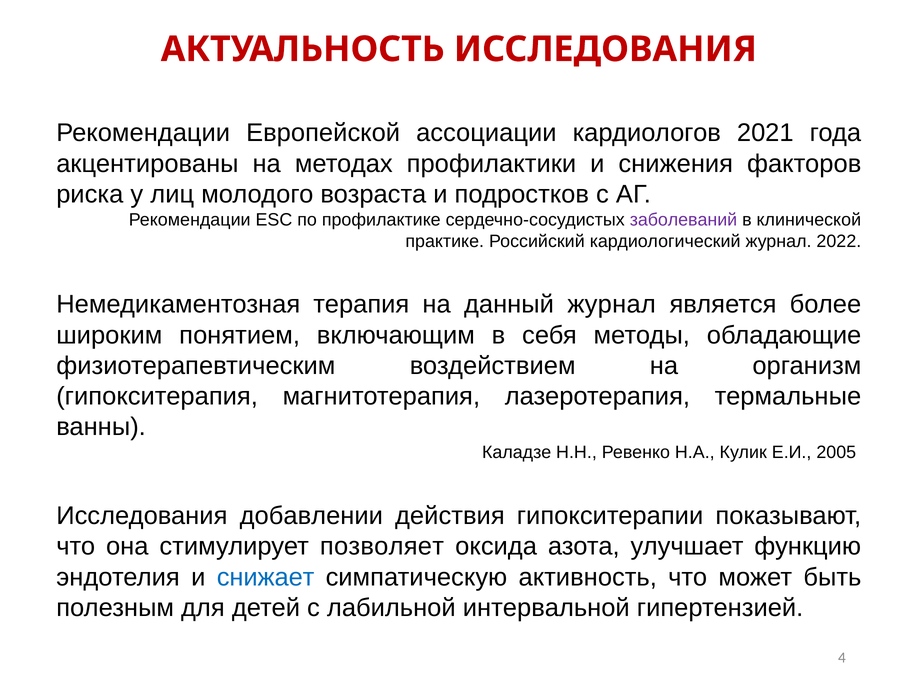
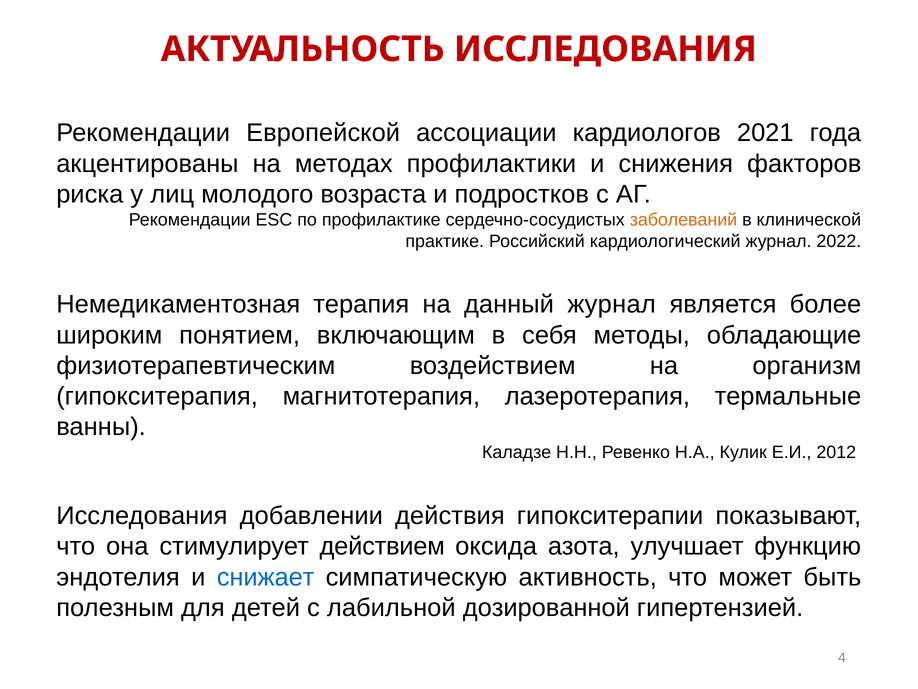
заболеваний colour: purple -> orange
2005: 2005 -> 2012
позволяет: позволяет -> действием
интервальной: интервальной -> дозированной
